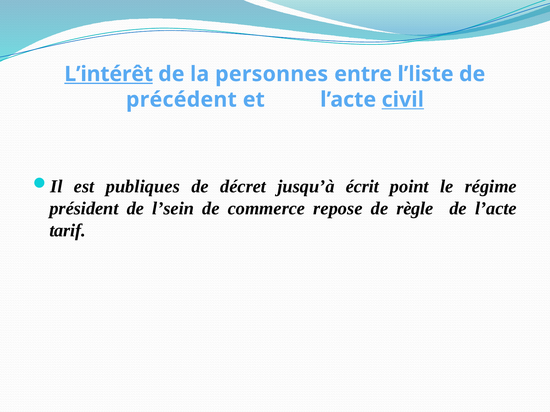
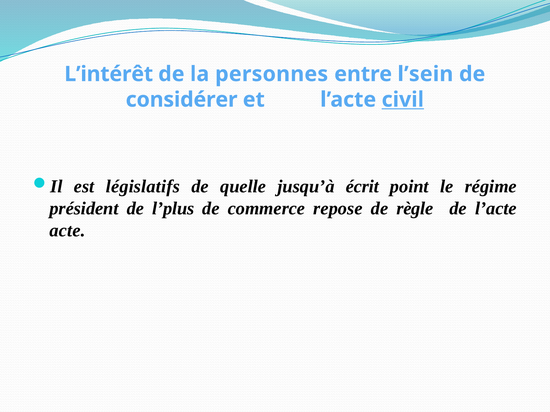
L’intérêt underline: present -> none
l’liste: l’liste -> l’sein
précédent: précédent -> considérer
publiques: publiques -> législatifs
décret: décret -> quelle
l’sein: l’sein -> l’plus
tarif: tarif -> acte
